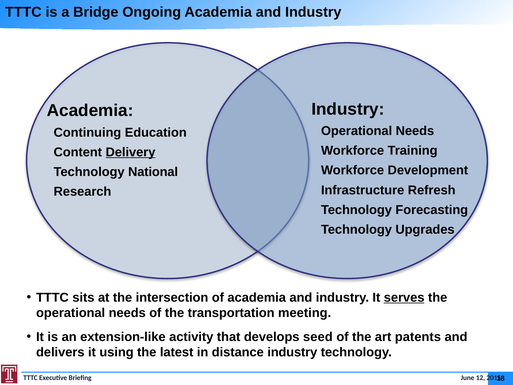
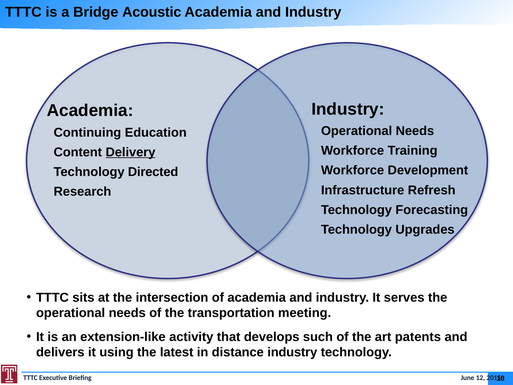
Ongoing: Ongoing -> Acoustic
National: National -> Directed
serves underline: present -> none
seed: seed -> such
